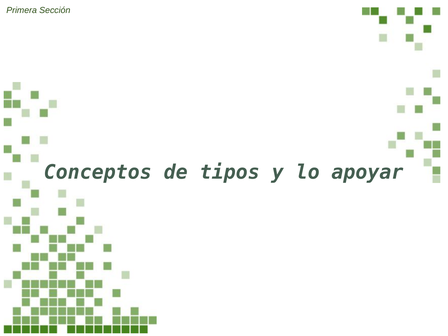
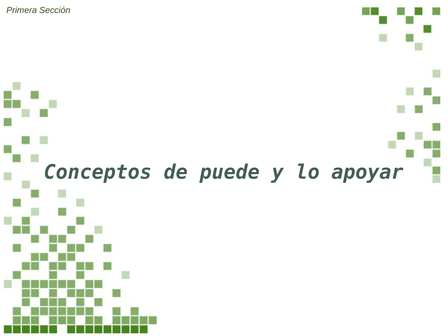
tipos: tipos -> puede
